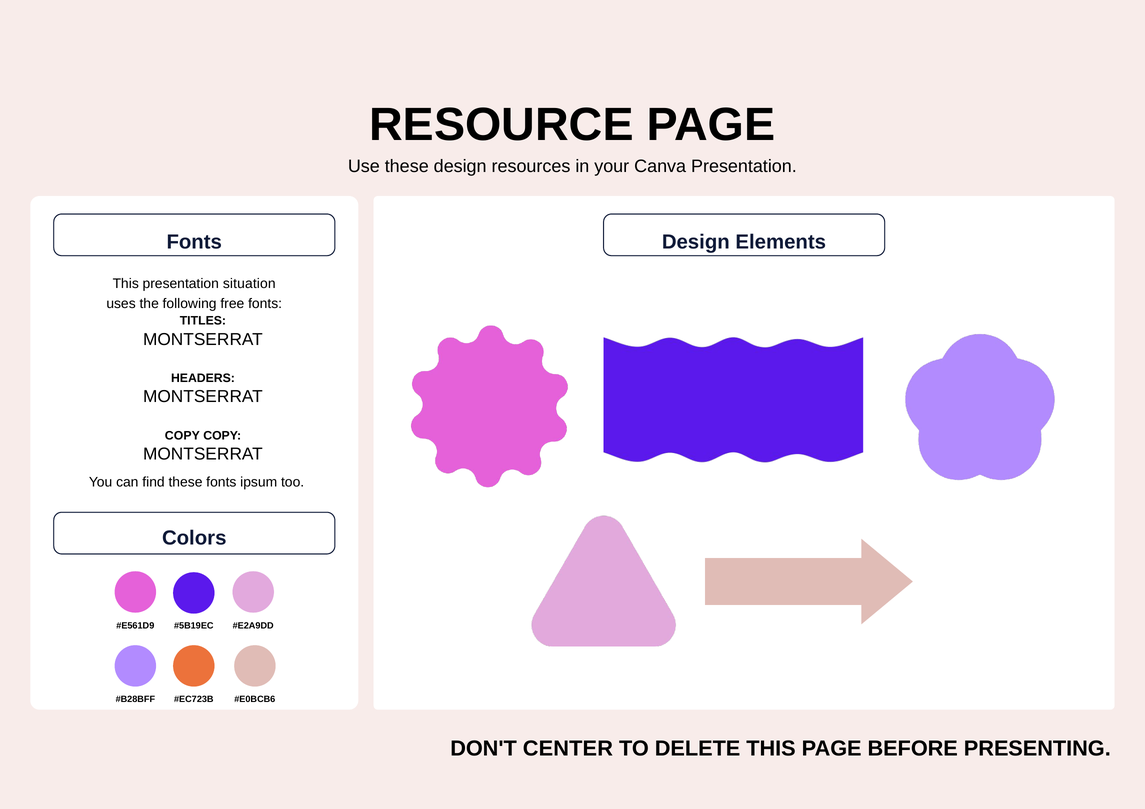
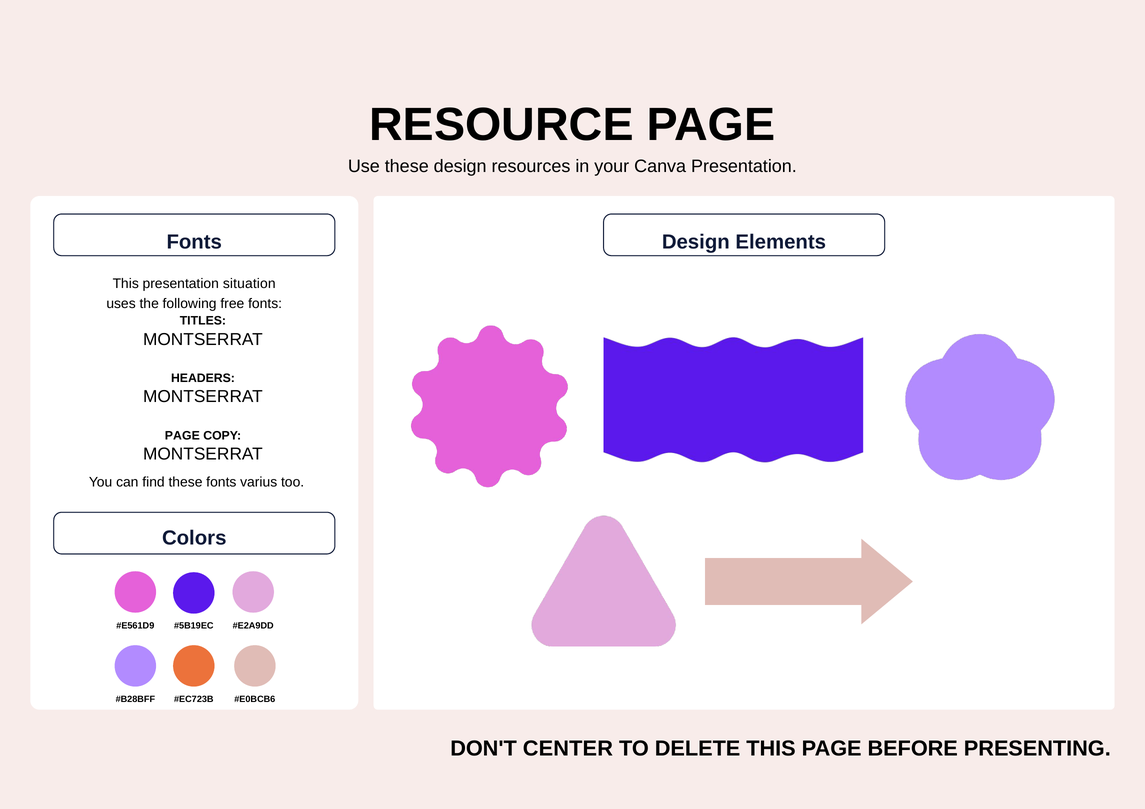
COPY at (182, 436): COPY -> PAGE
ipsum: ipsum -> varius
